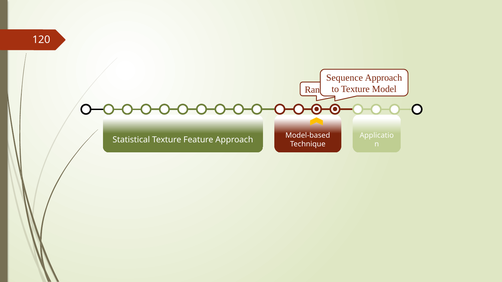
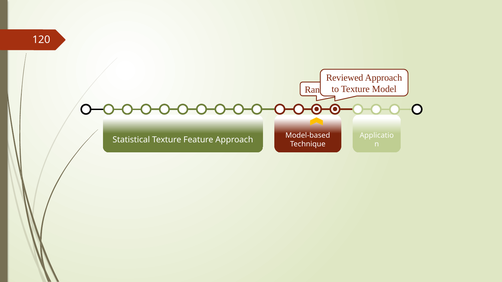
Sequence: Sequence -> Reviewed
